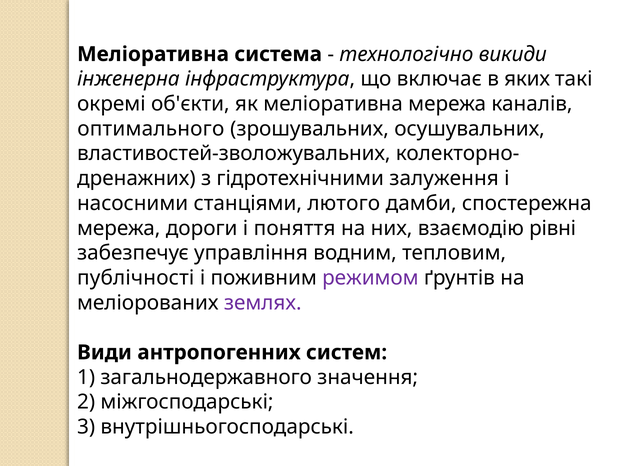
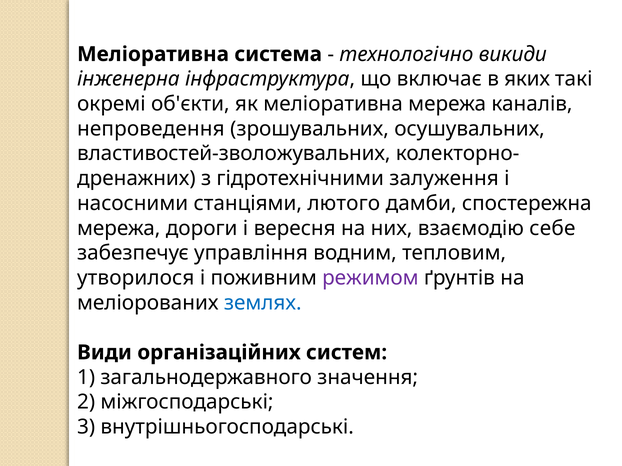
оптимального: оптимального -> непроведення
поняття: поняття -> вересня
рівні: рівні -> себе
публічності: публічності -> утворилося
землях colour: purple -> blue
антропогенних: антропогенних -> організаційних
